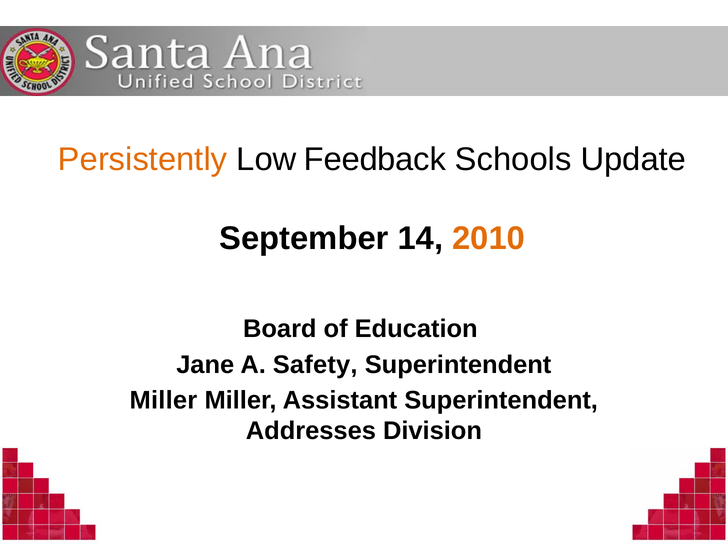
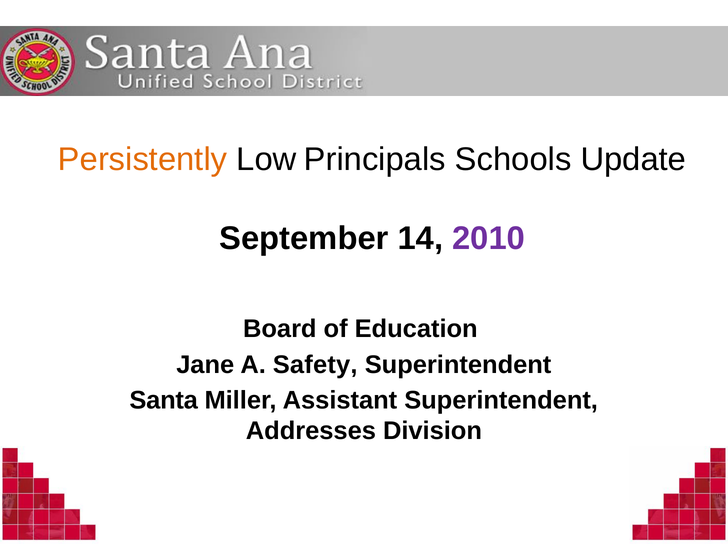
Feedback: Feedback -> Principals
2010 colour: orange -> purple
Miller at (163, 401): Miller -> Santa
